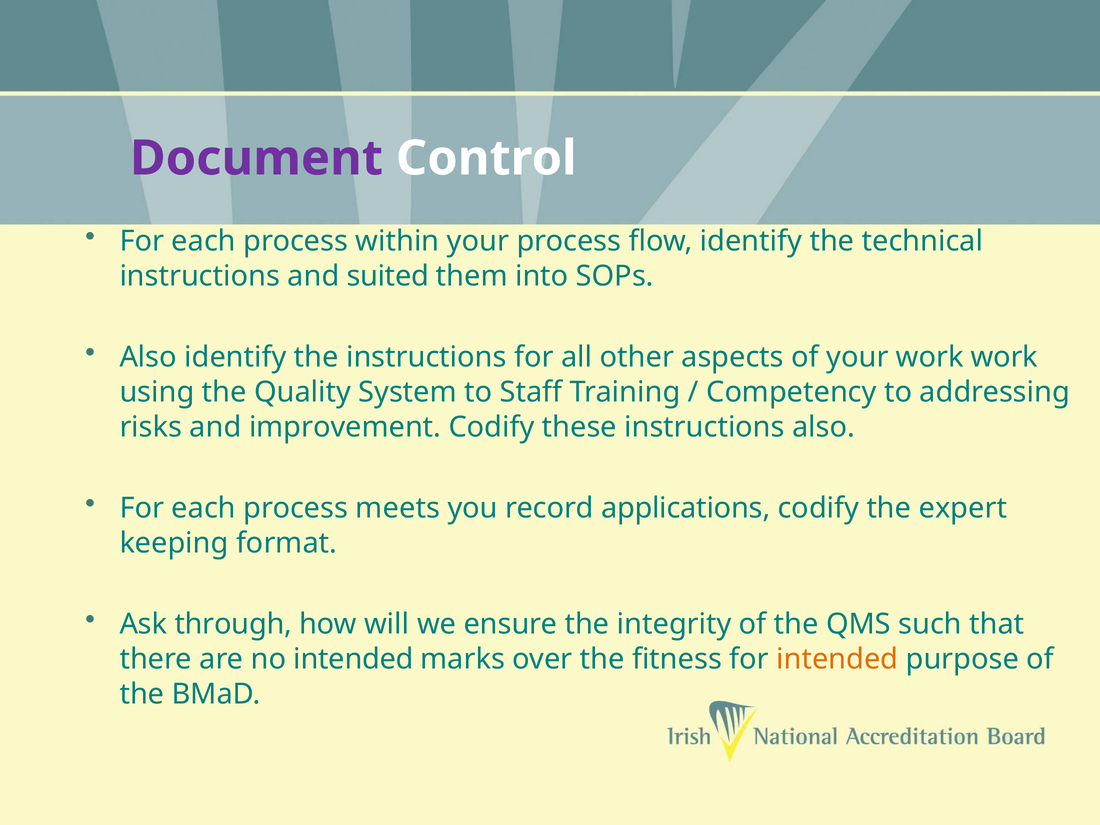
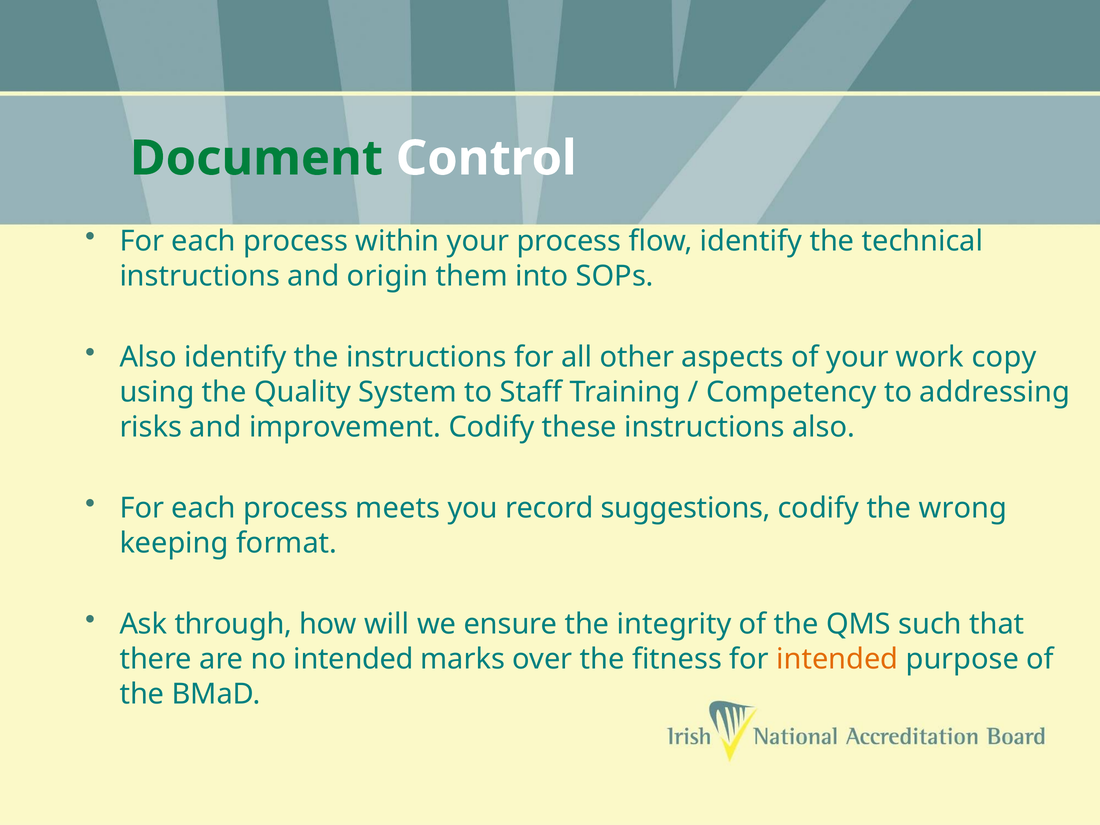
Document colour: purple -> green
suited: suited -> origin
work work: work -> copy
applications: applications -> suggestions
expert: expert -> wrong
